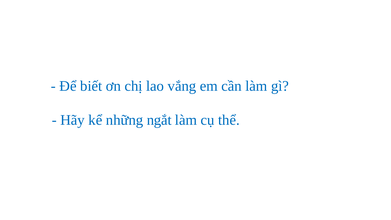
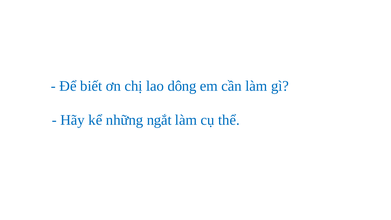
vắng: vắng -> dông
